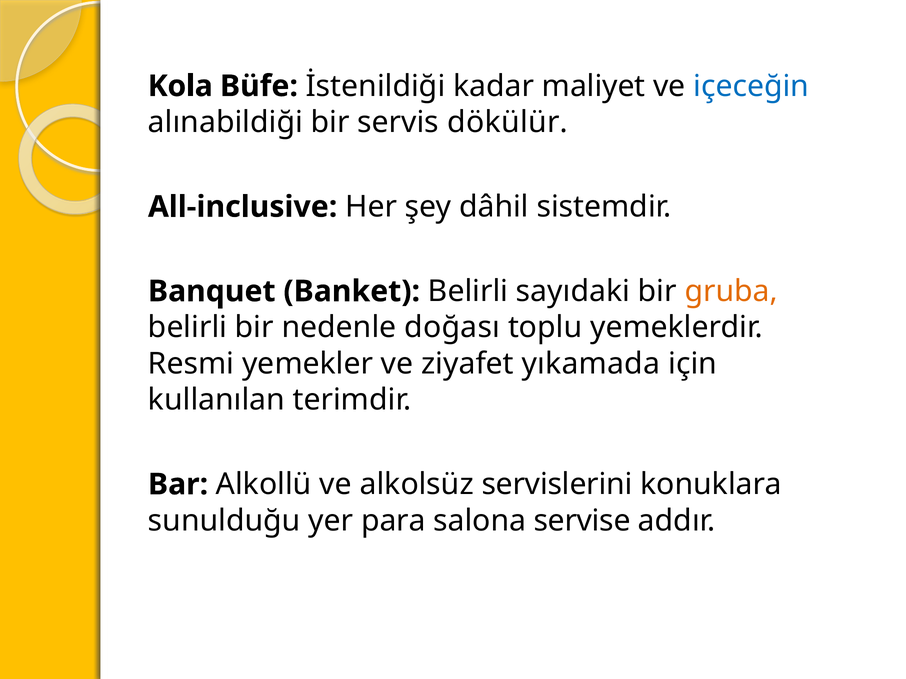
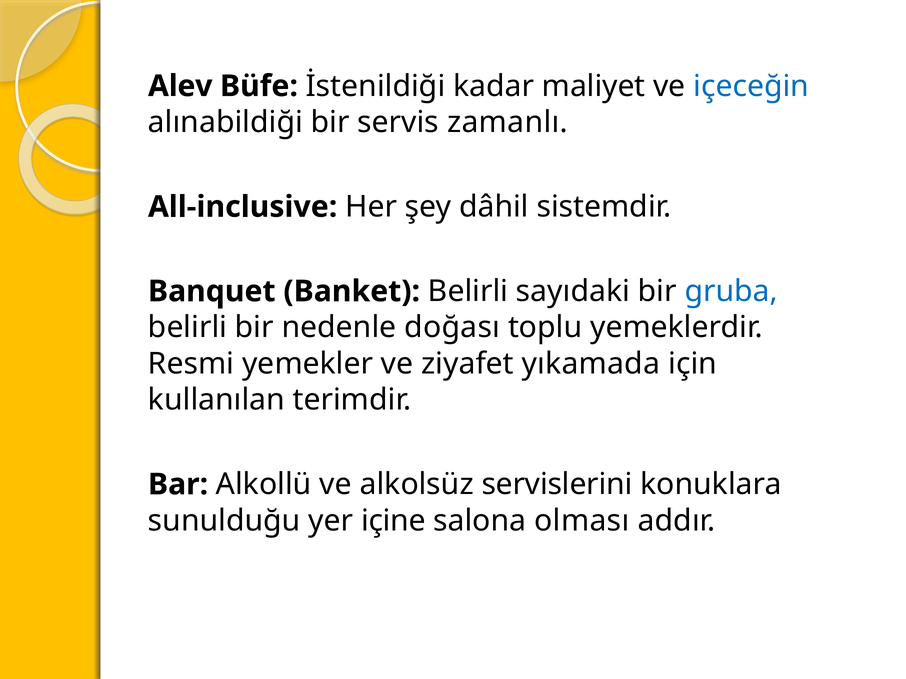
Kola: Kola -> Alev
dökülür: dökülür -> zamanlı
gruba colour: orange -> blue
para: para -> içine
servise: servise -> olması
